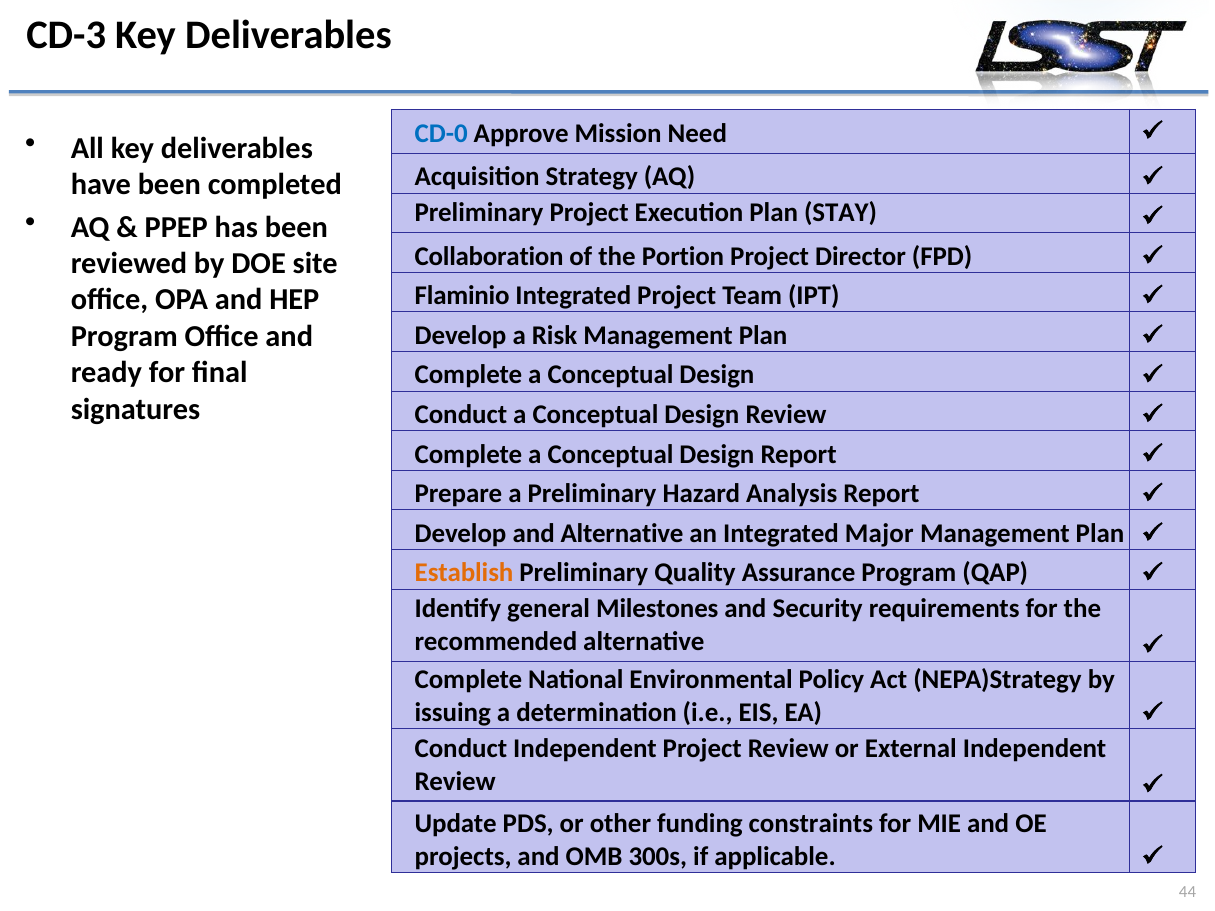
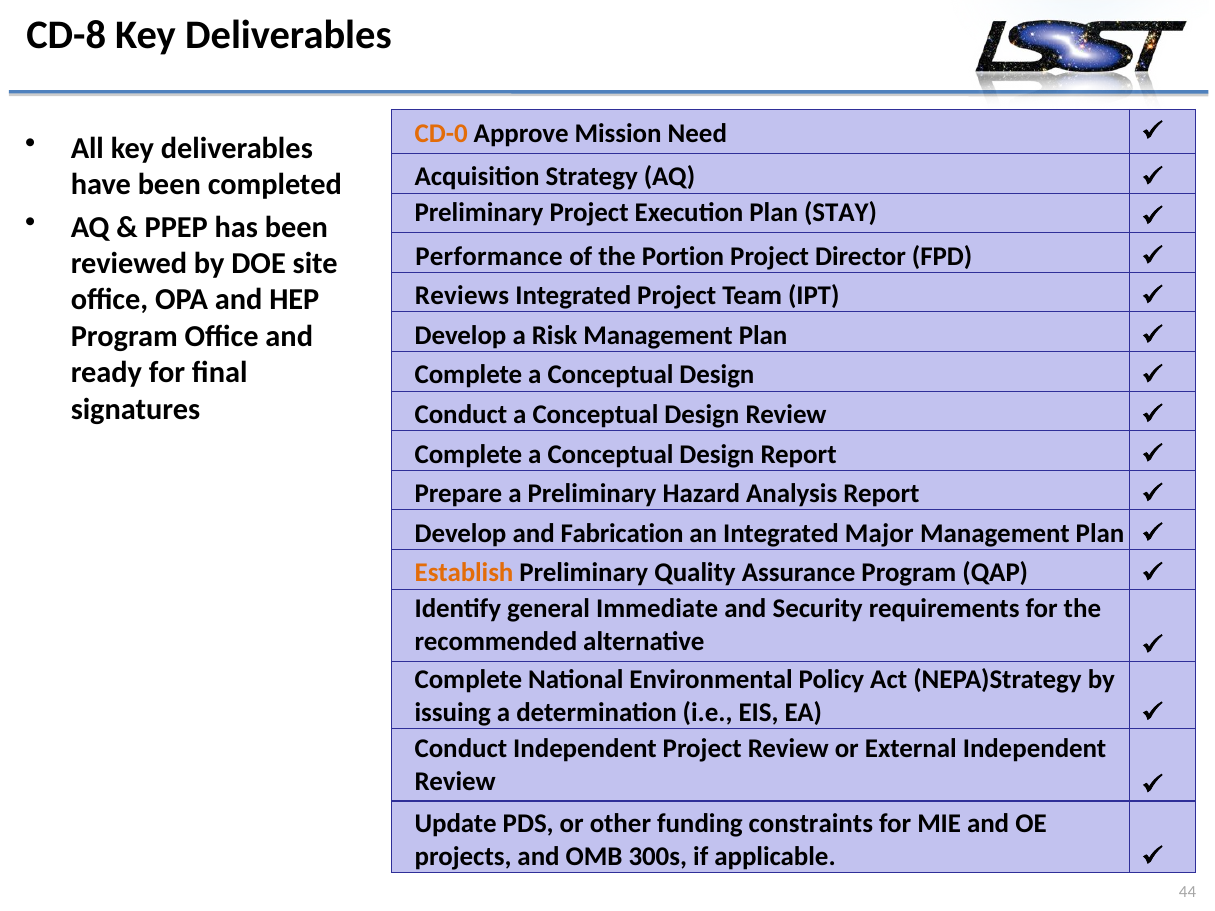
CD-3: CD-3 -> CD-8
CD-0 colour: blue -> orange
Collaboration: Collaboration -> Performance
Flaminio: Flaminio -> Reviews
and Alternative: Alternative -> Fabrication
Milestones: Milestones -> Immediate
